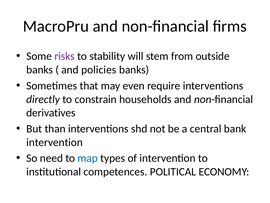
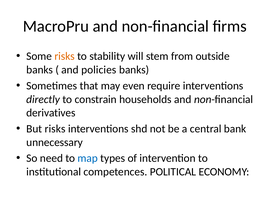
risks at (65, 56) colour: purple -> orange
But than: than -> risks
intervention at (55, 142): intervention -> unnecessary
